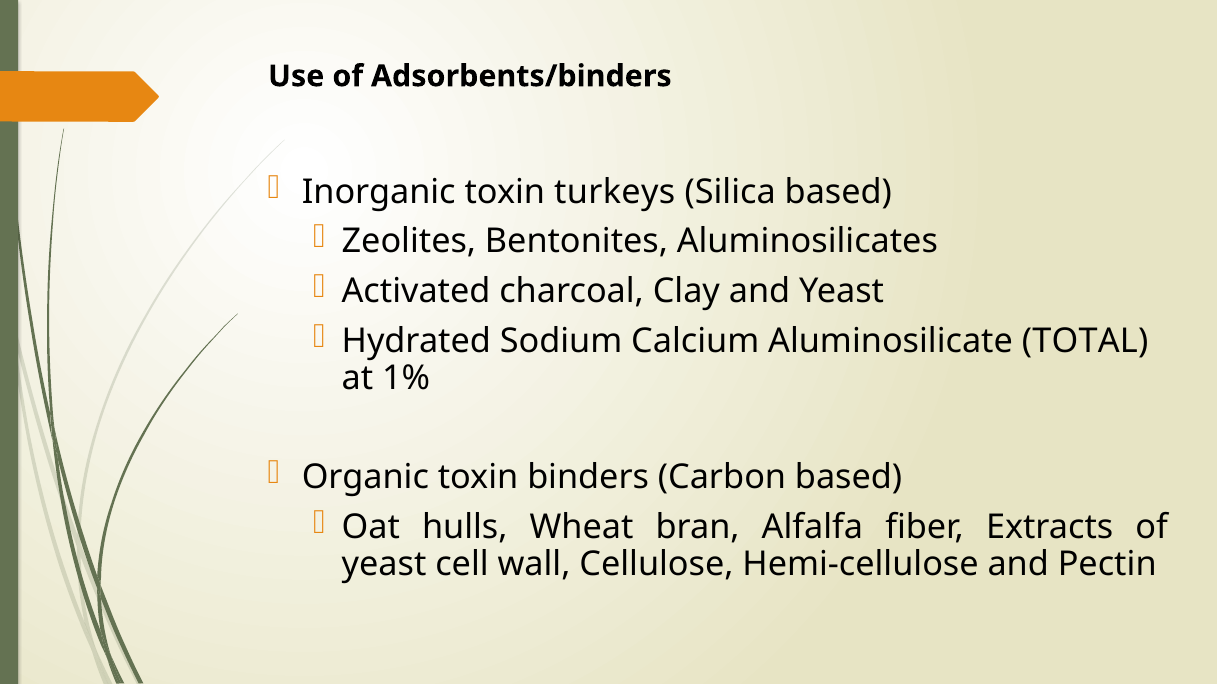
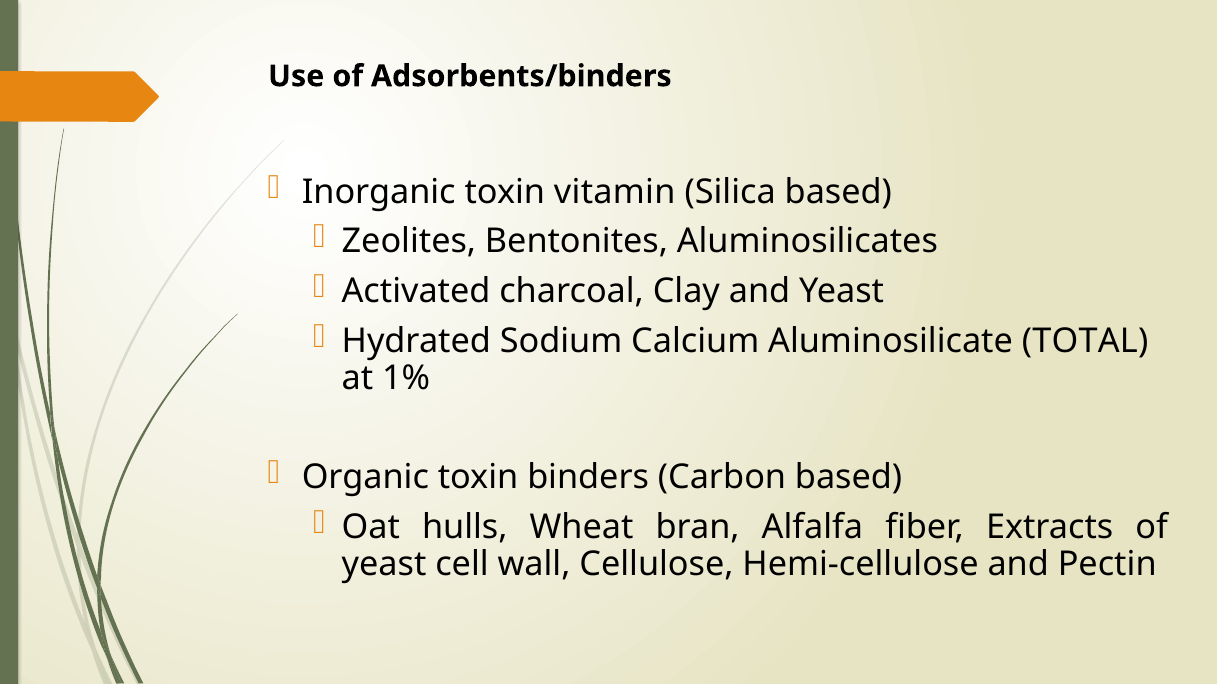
turkeys: turkeys -> vitamin
